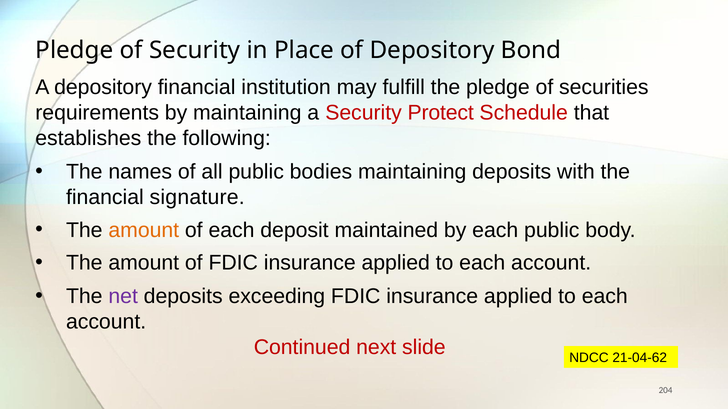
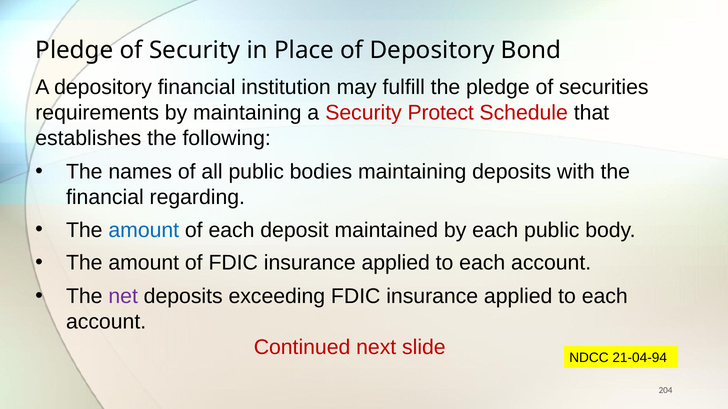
signature: signature -> regarding
amount at (144, 230) colour: orange -> blue
21-04-62: 21-04-62 -> 21-04-94
